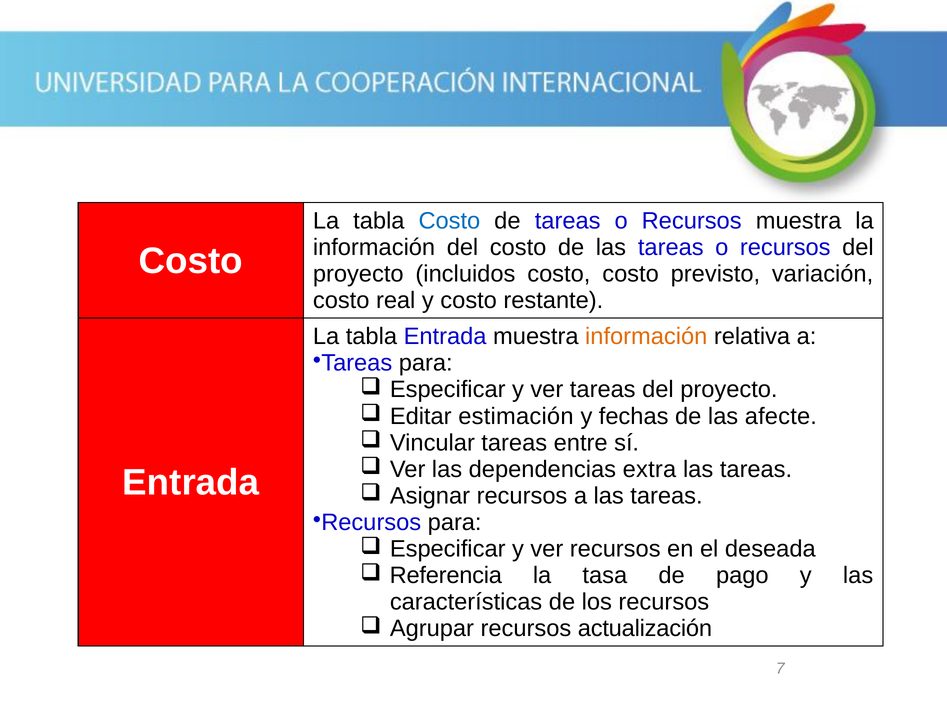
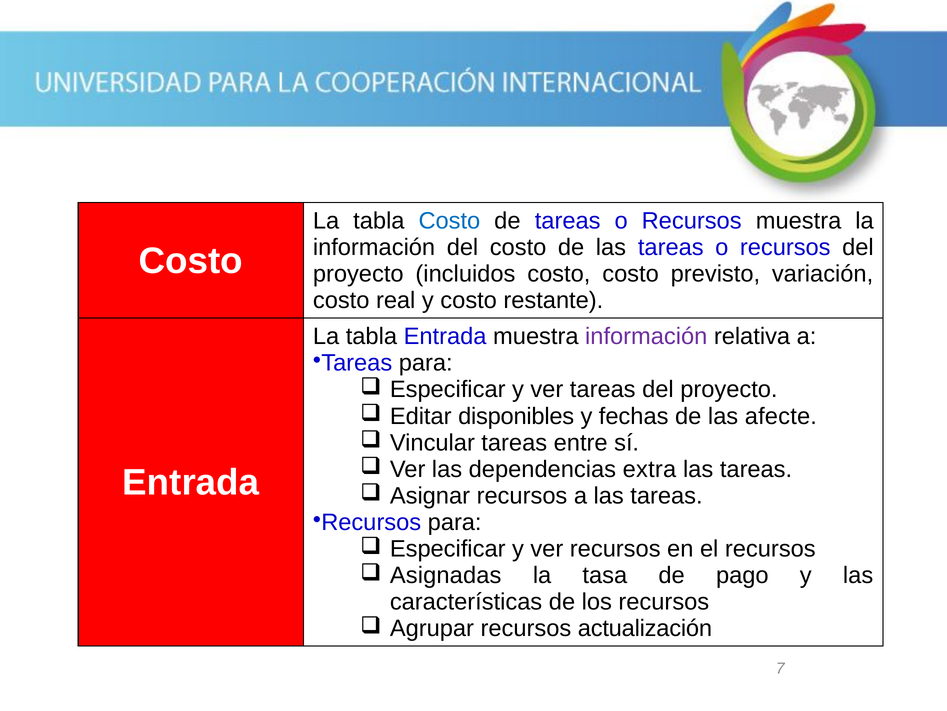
información at (646, 336) colour: orange -> purple
estimación: estimación -> disponibles
el deseada: deseada -> recursos
Referencia: Referencia -> Asignadas
